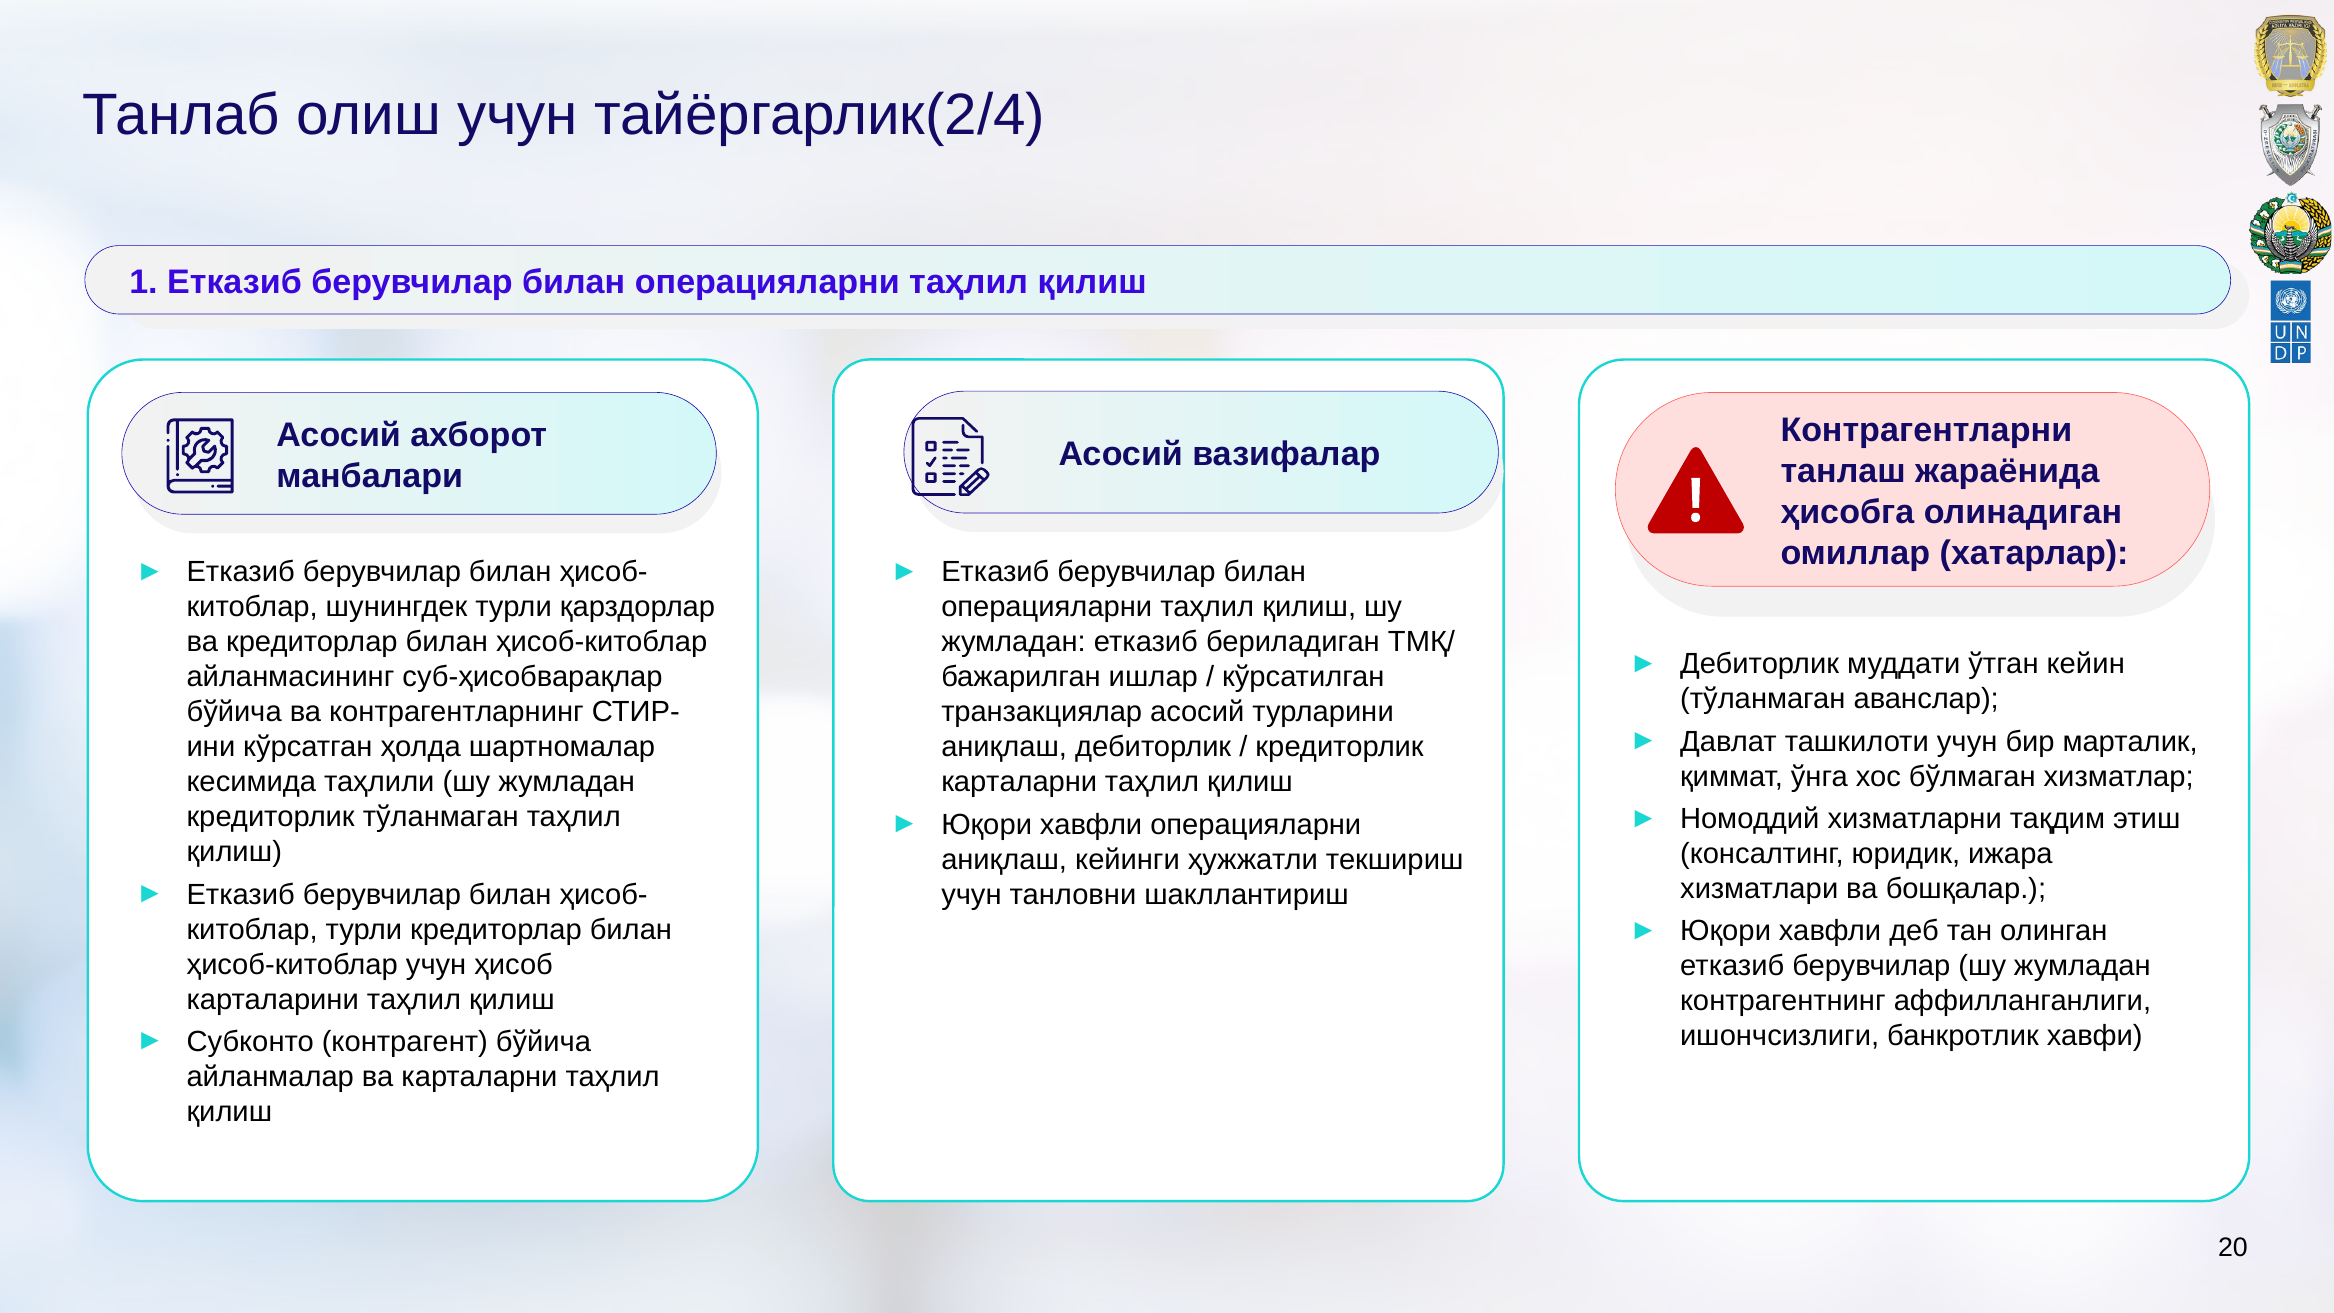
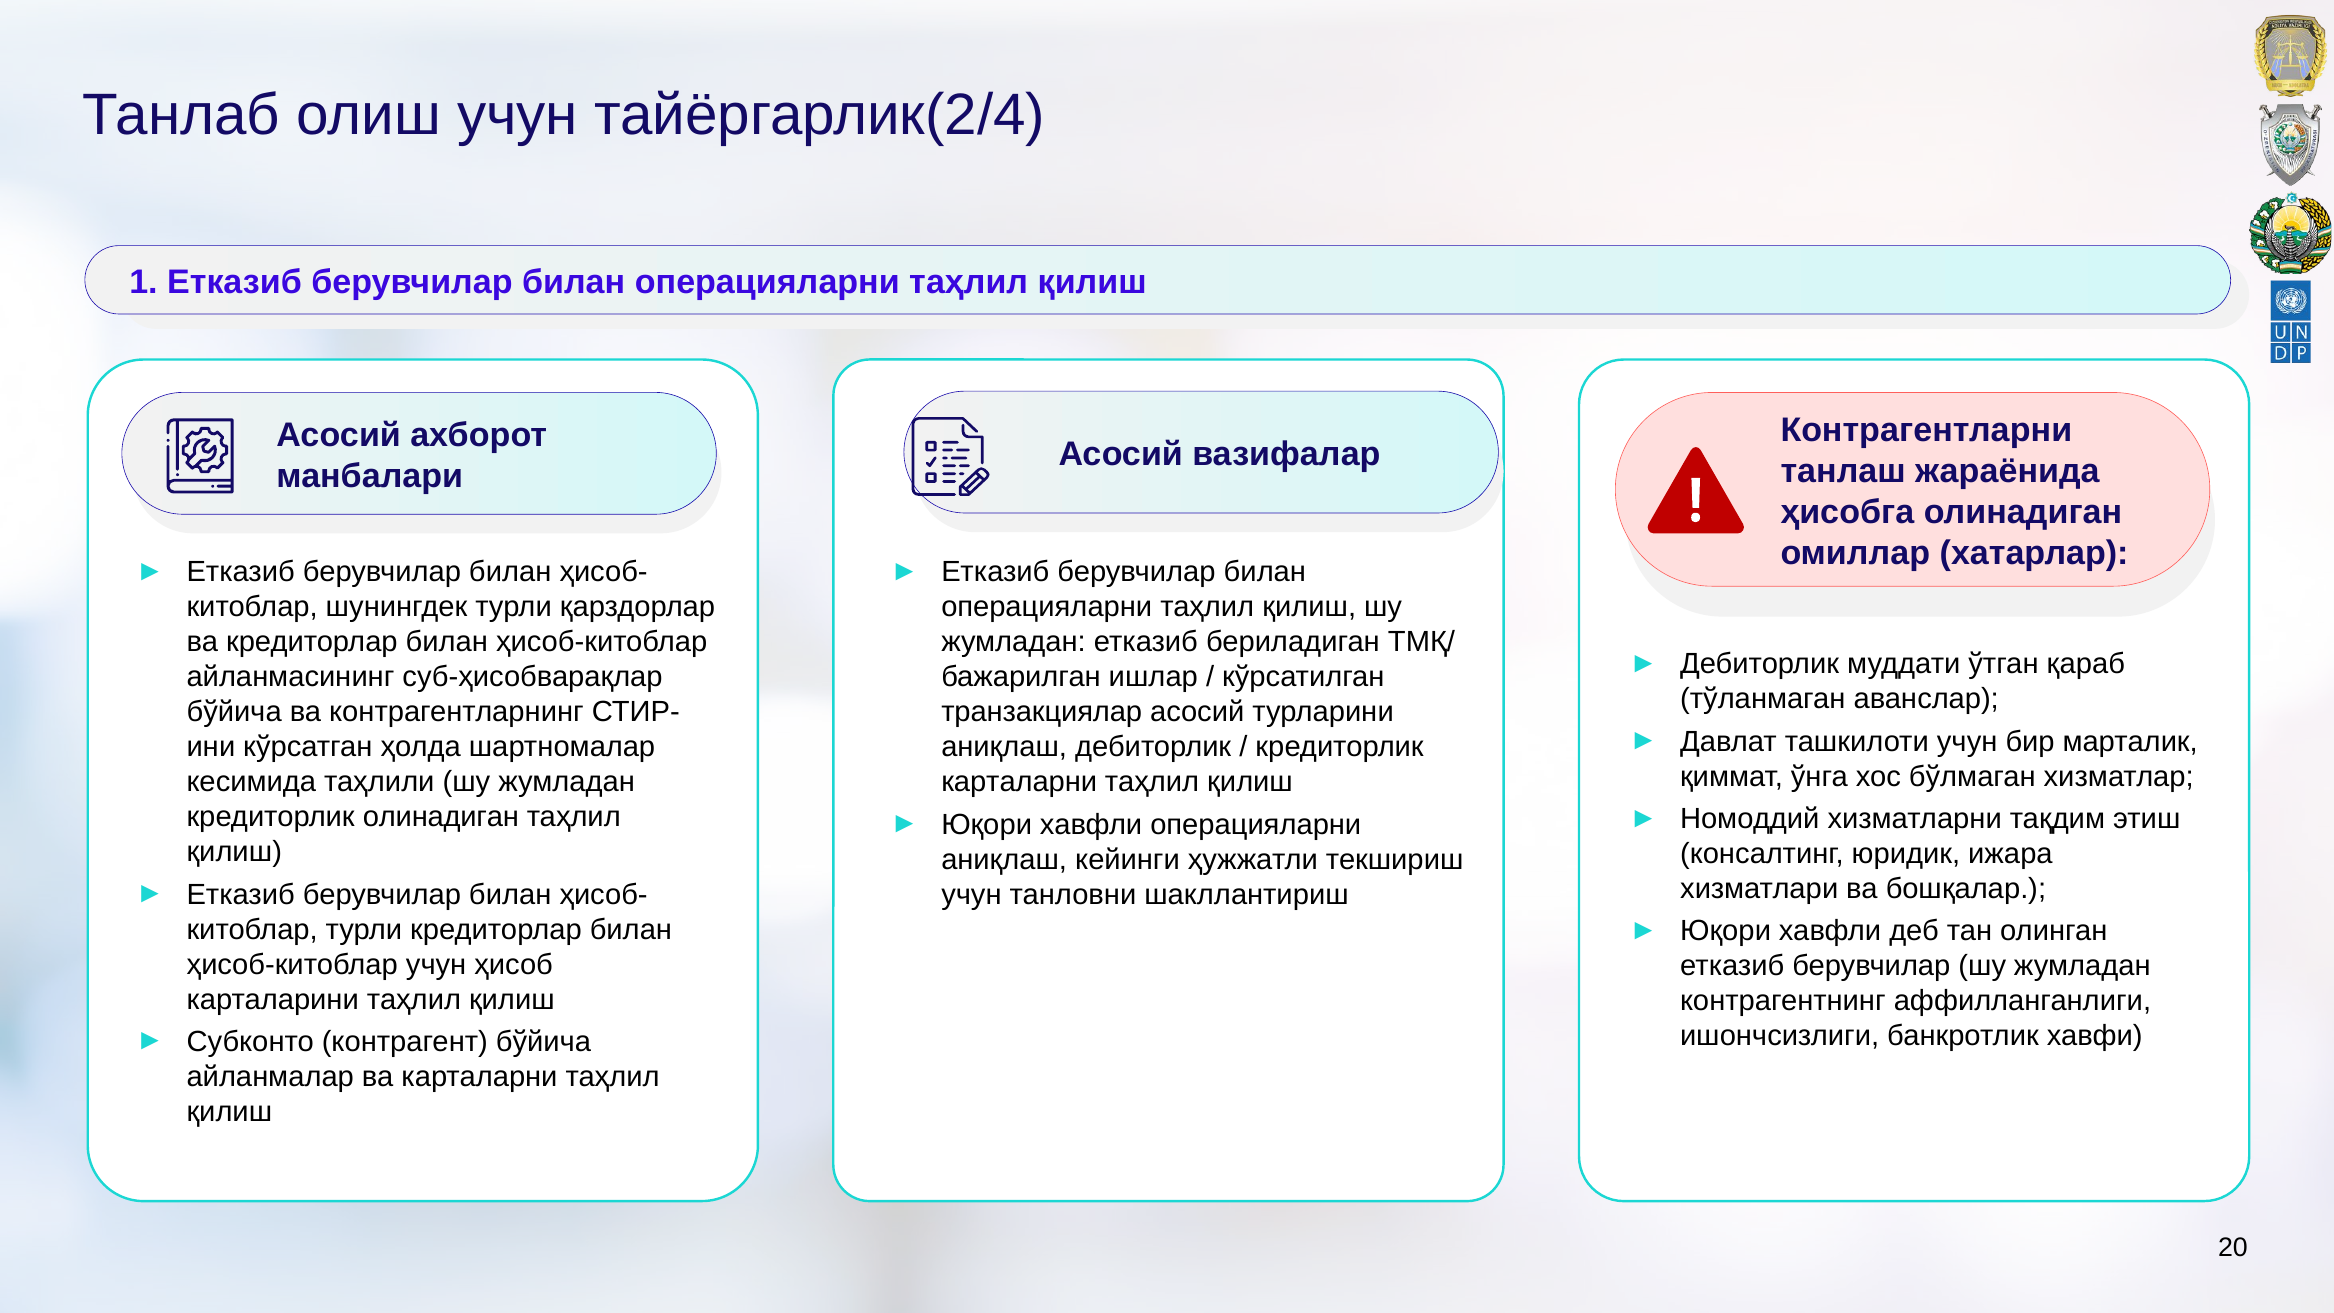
кейин: кейин -> қараб
кредиторлик тўланмаган: тўланмаган -> олинадиган
